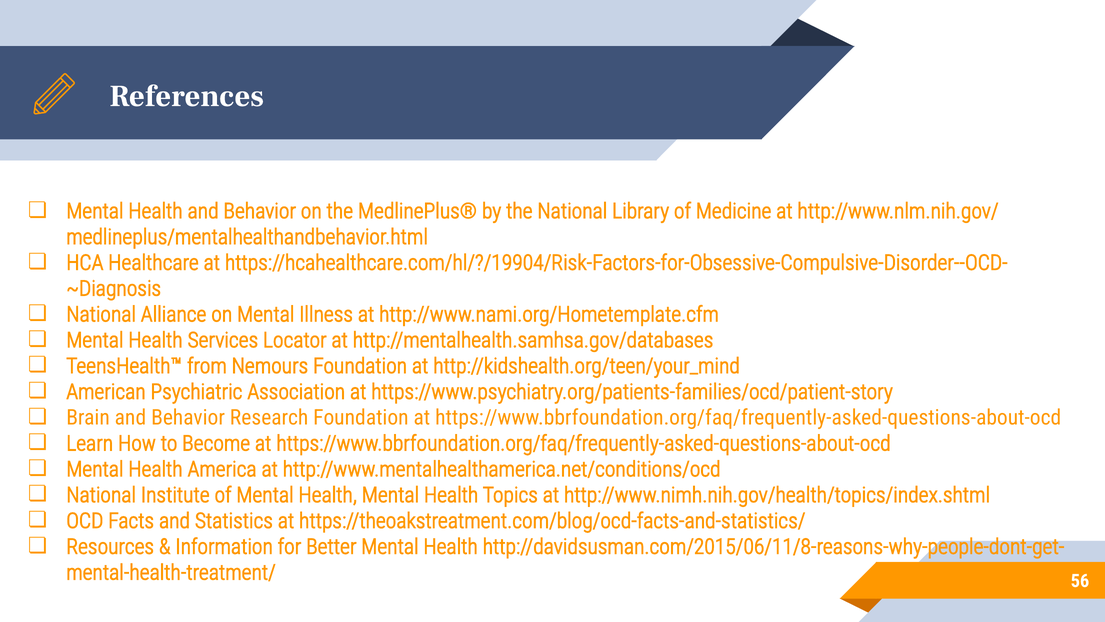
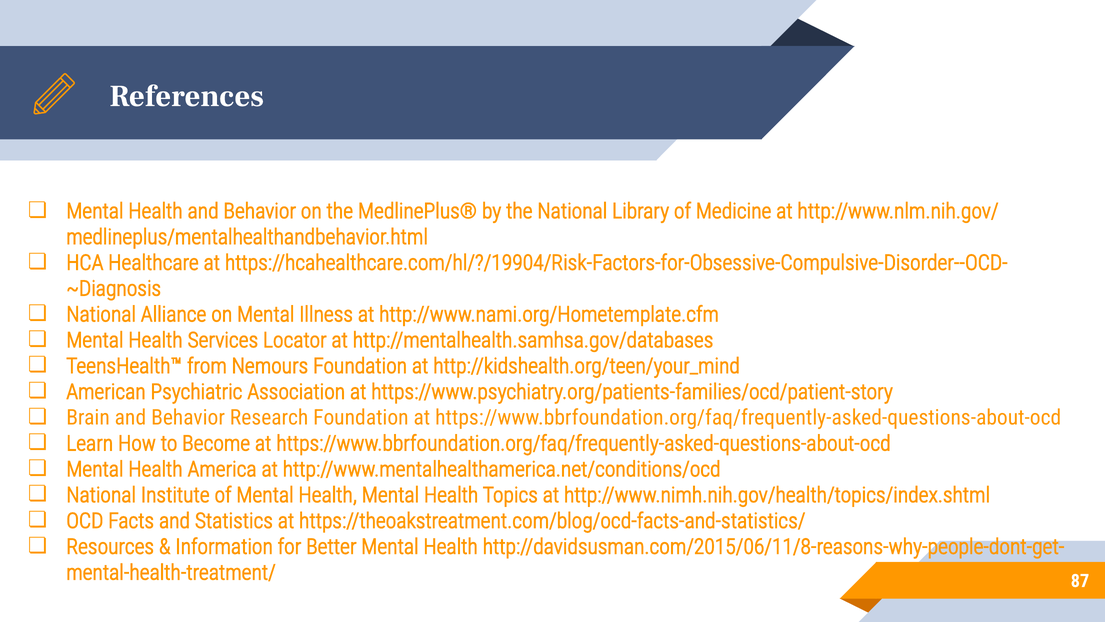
56: 56 -> 87
